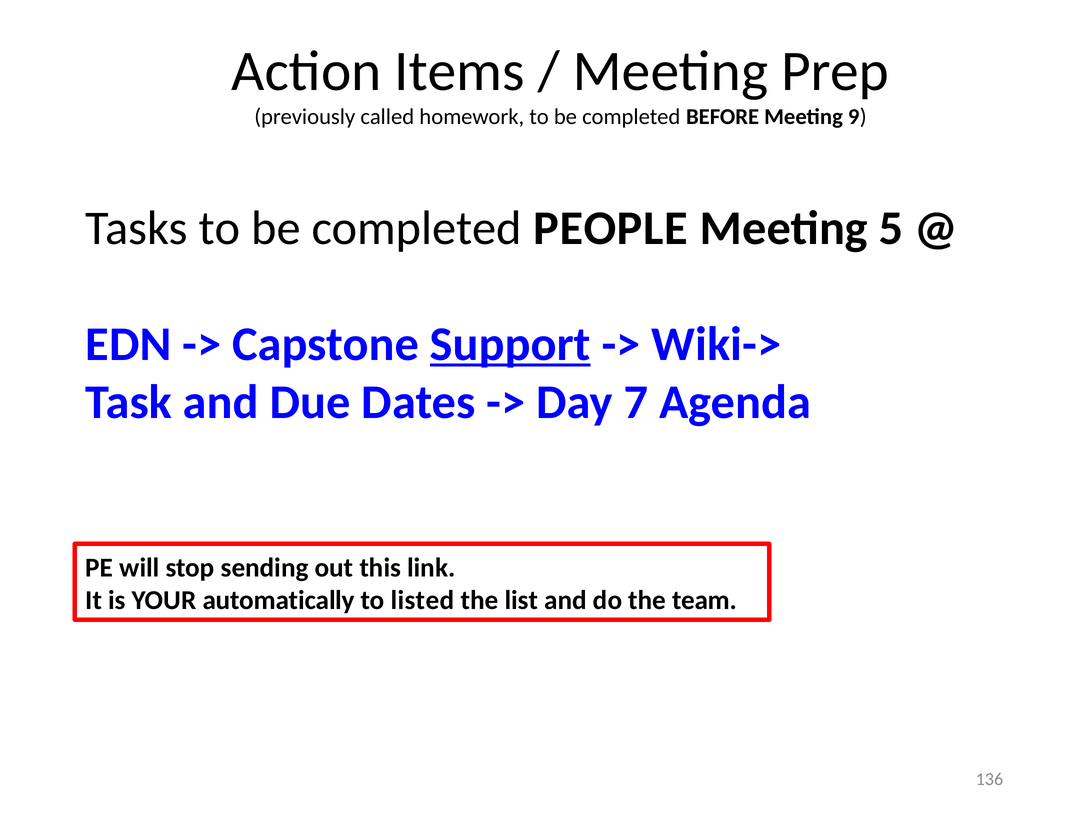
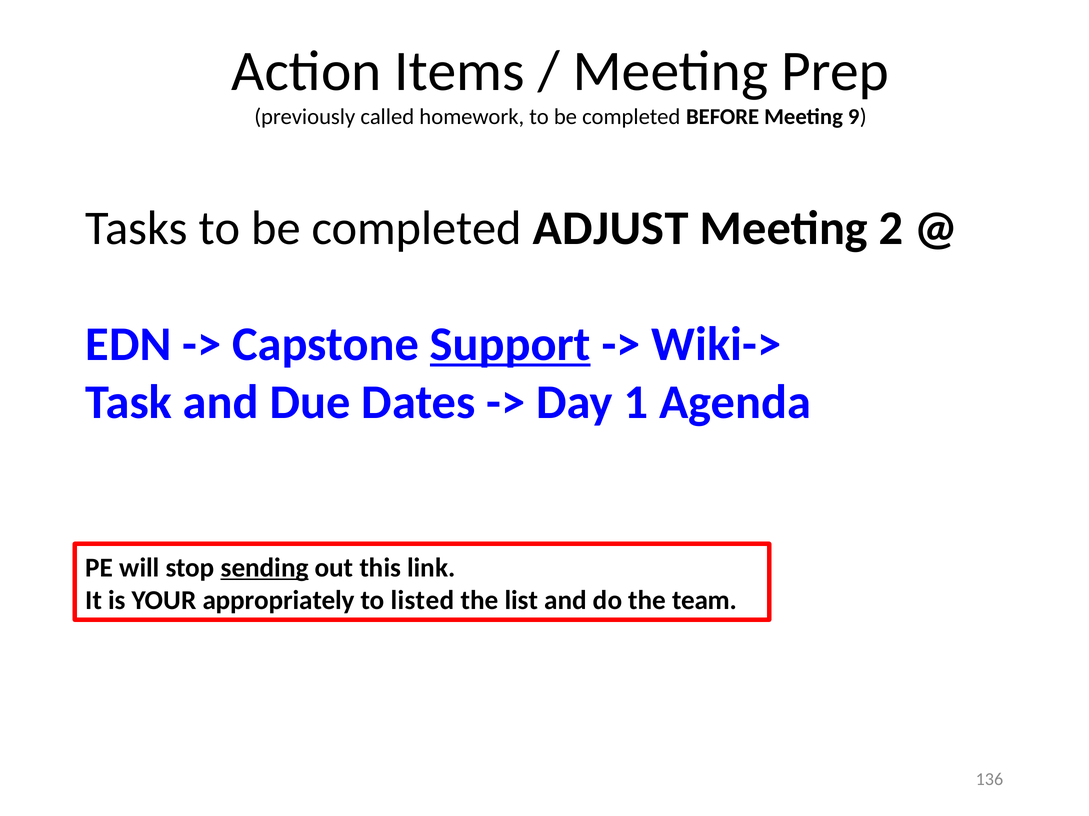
PEOPLE: PEOPLE -> ADJUST
5: 5 -> 2
7: 7 -> 1
sending underline: none -> present
automatically: automatically -> appropriately
